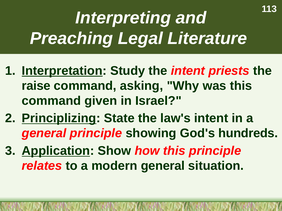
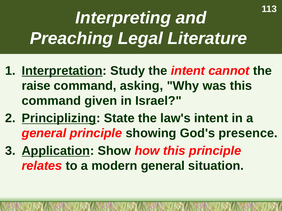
priests: priests -> cannot
hundreds: hundreds -> presence
